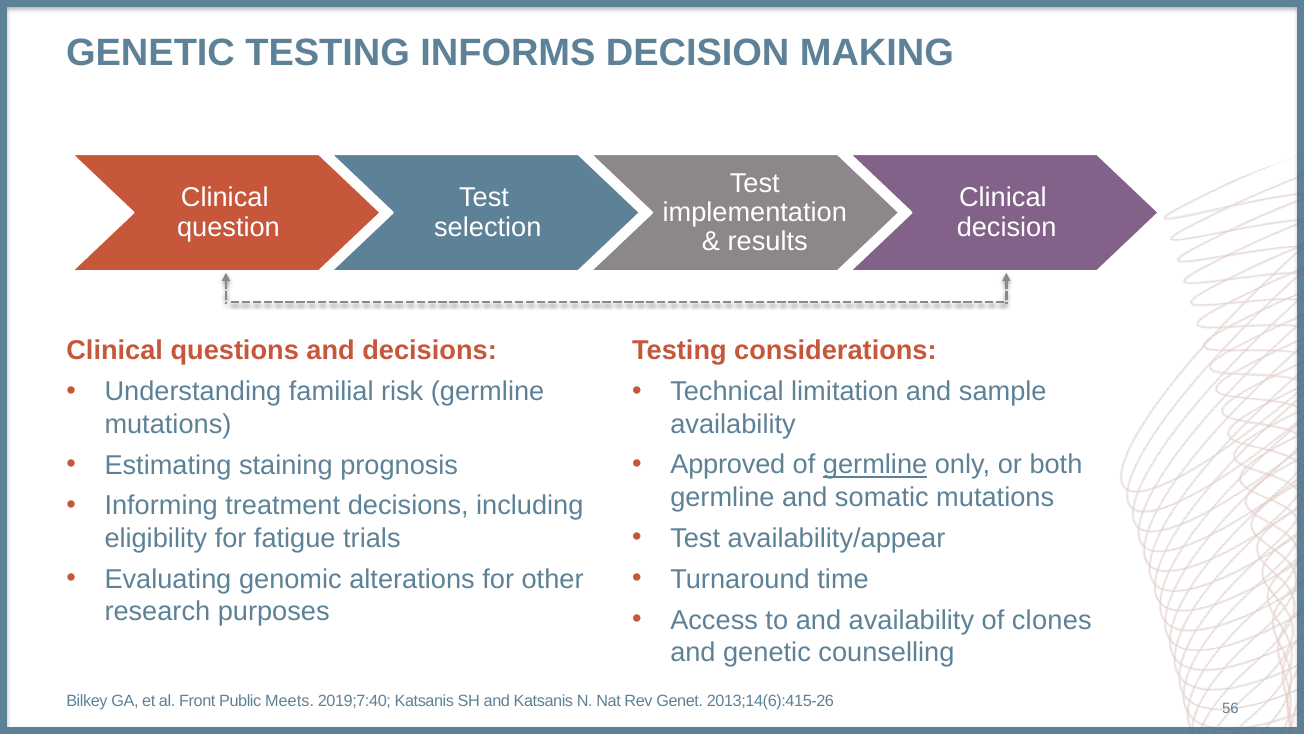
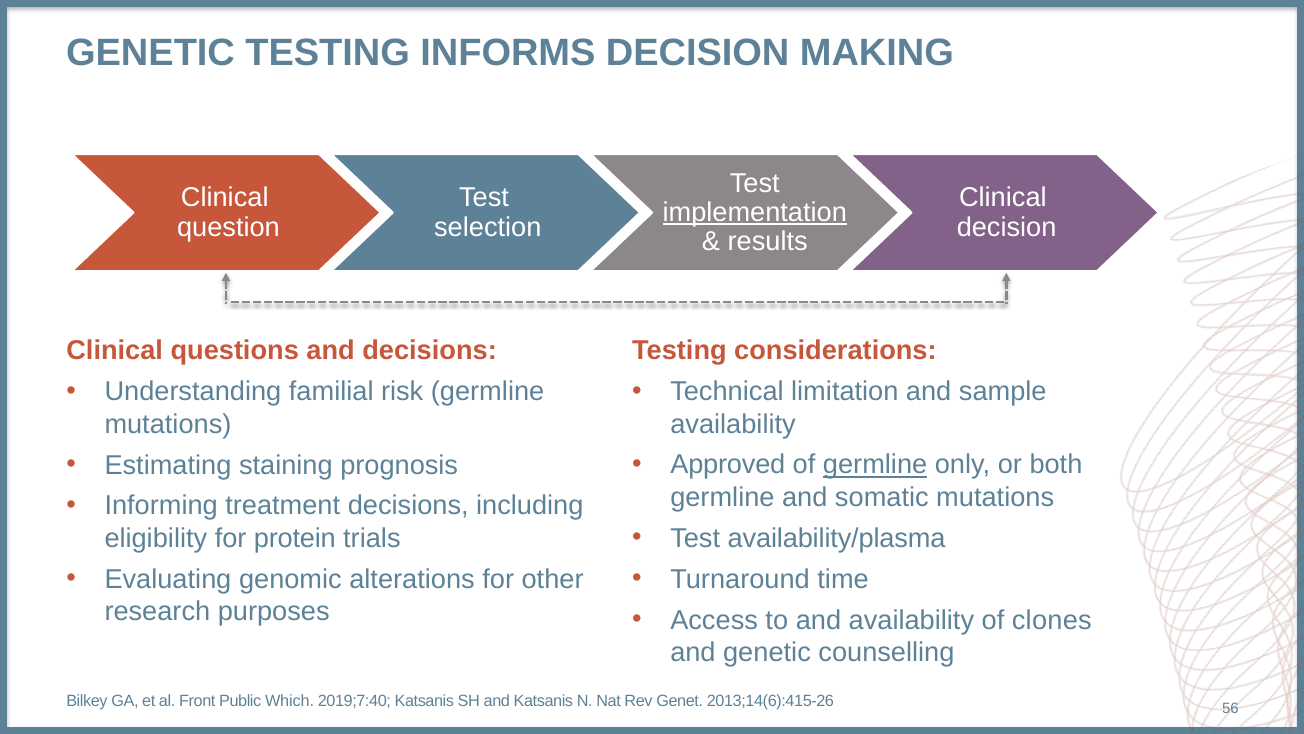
implementation underline: none -> present
availability/appear: availability/appear -> availability/plasma
fatigue: fatigue -> protein
Meets: Meets -> Which
